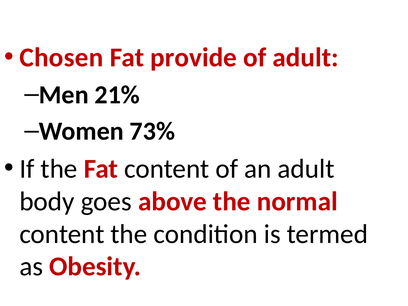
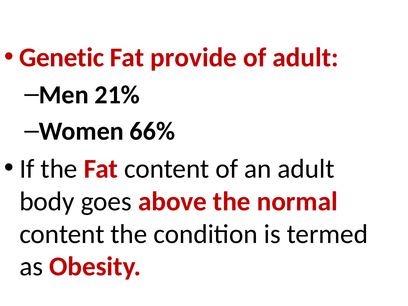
Chosen: Chosen -> Genetic
73%: 73% -> 66%
